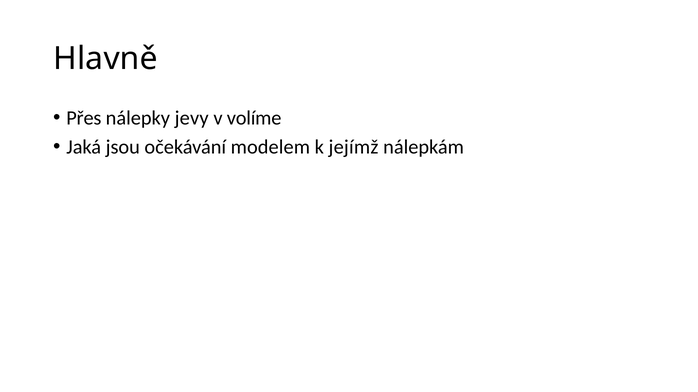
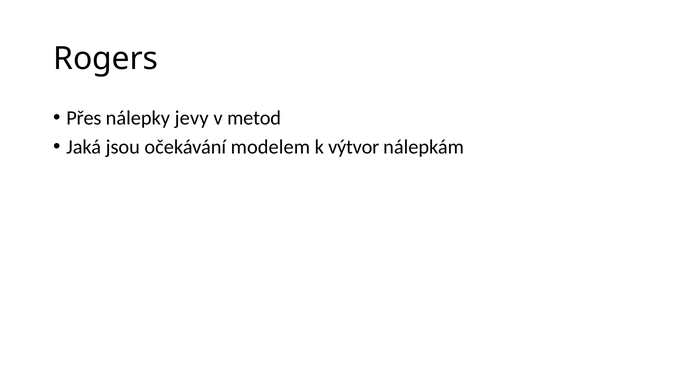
Hlavně: Hlavně -> Rogers
volíme: volíme -> metod
jejímž: jejímž -> výtvor
